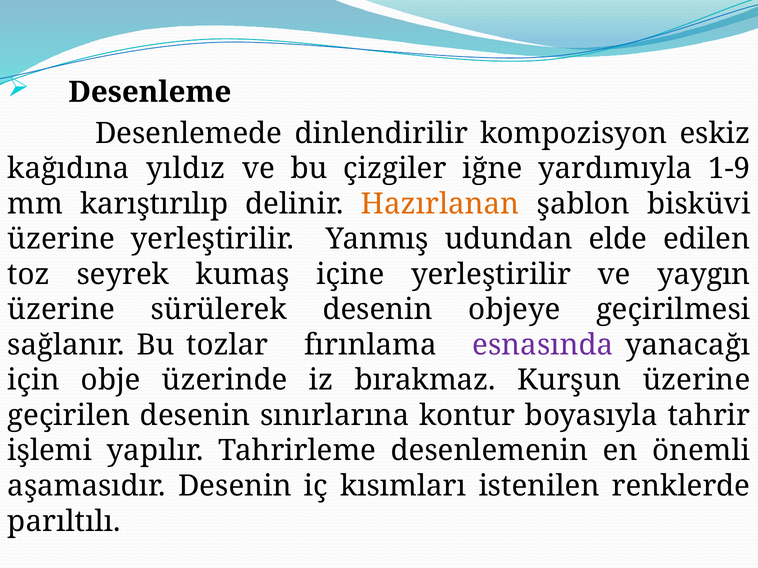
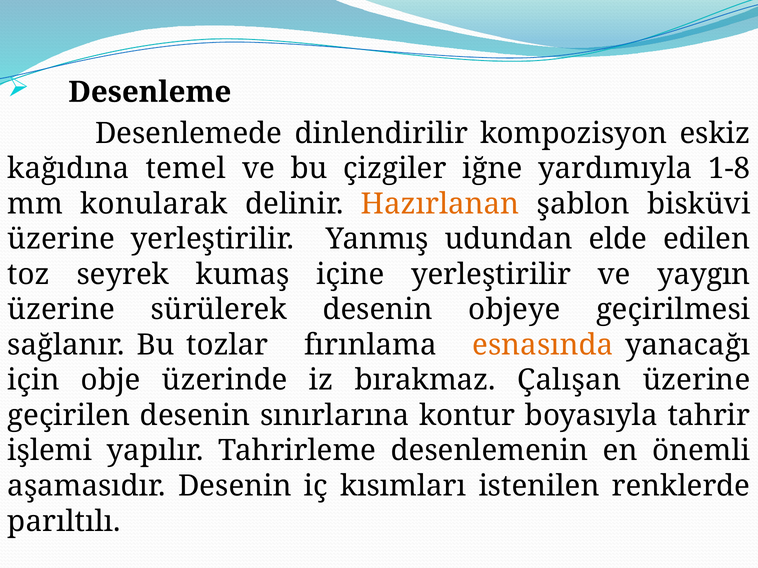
yıldız: yıldız -> temel
1-9: 1-9 -> 1-8
karıştırılıp: karıştırılıp -> konularak
esnasında colour: purple -> orange
Kurşun: Kurşun -> Çalışan
